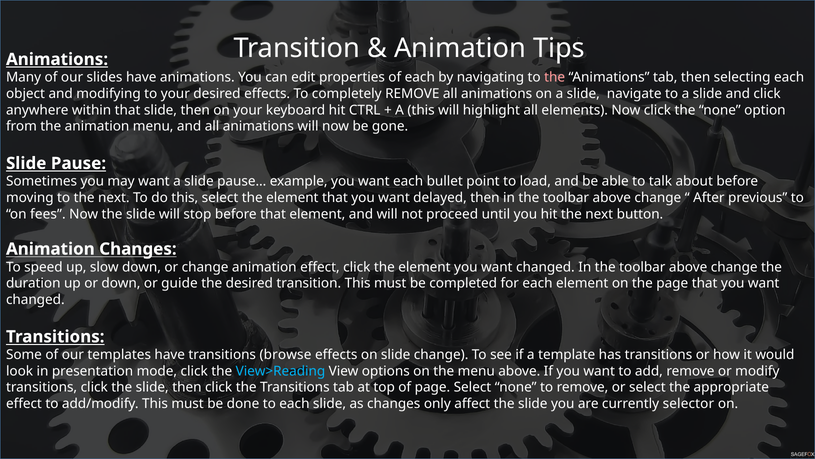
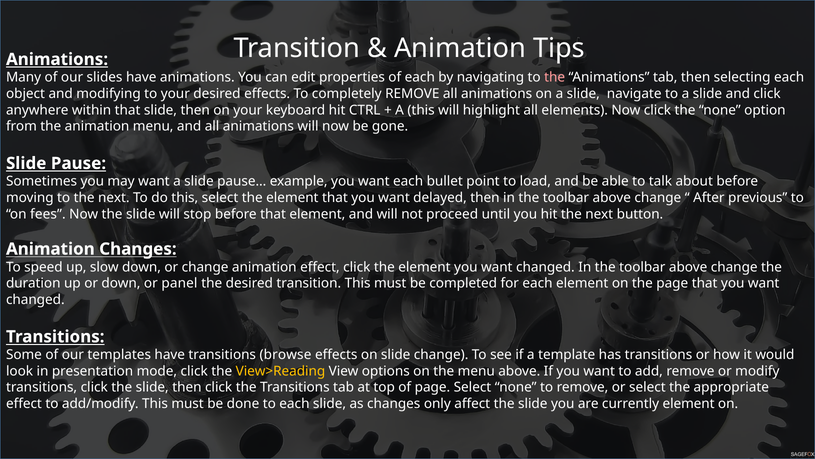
guide: guide -> panel
View>Reading colour: light blue -> yellow
currently selector: selector -> element
